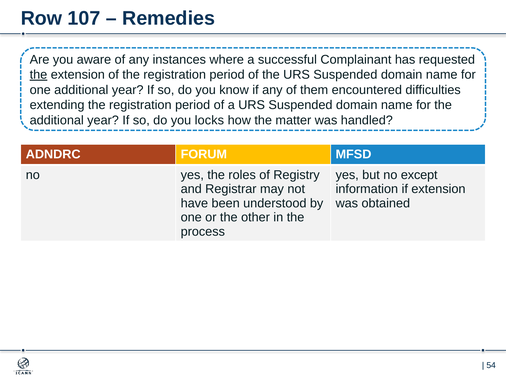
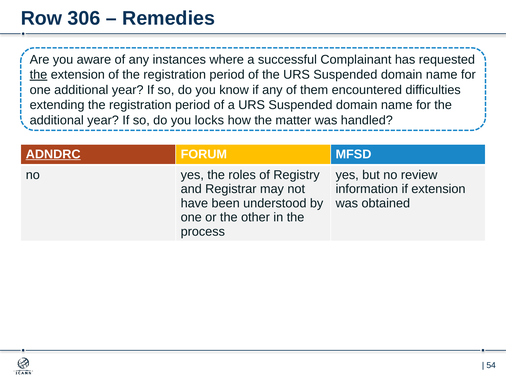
107: 107 -> 306
ADNDRC underline: none -> present
except: except -> review
